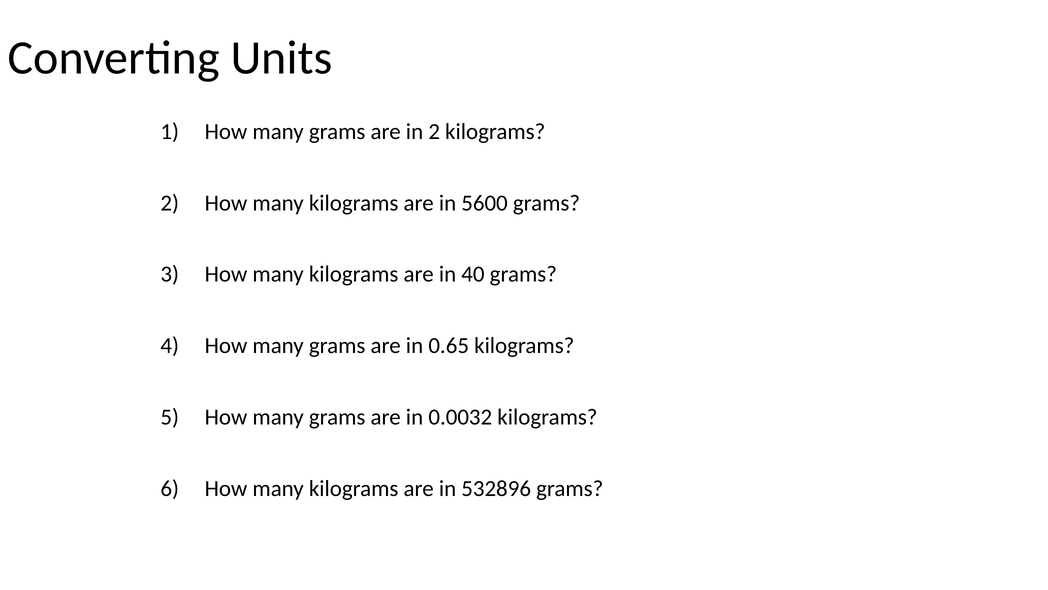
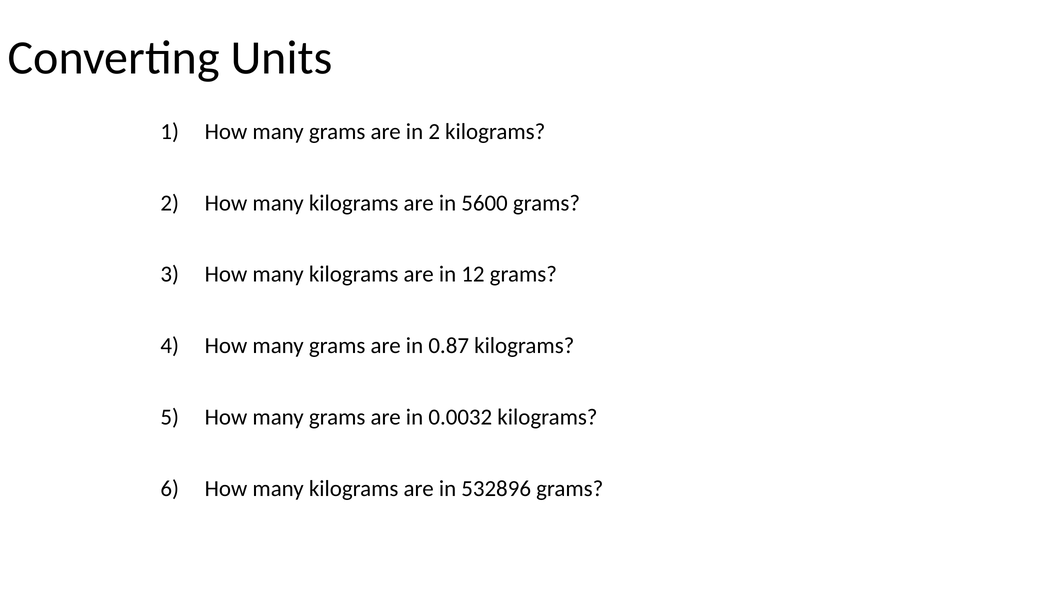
40: 40 -> 12
0.65: 0.65 -> 0.87
